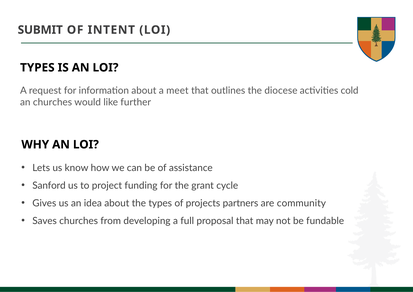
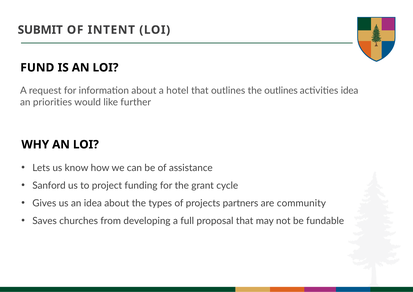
TYPES at (37, 68): TYPES -> FUND
meet: meet -> hotel
the diocese: diocese -> outlines
activities cold: cold -> idea
an churches: churches -> priorities
